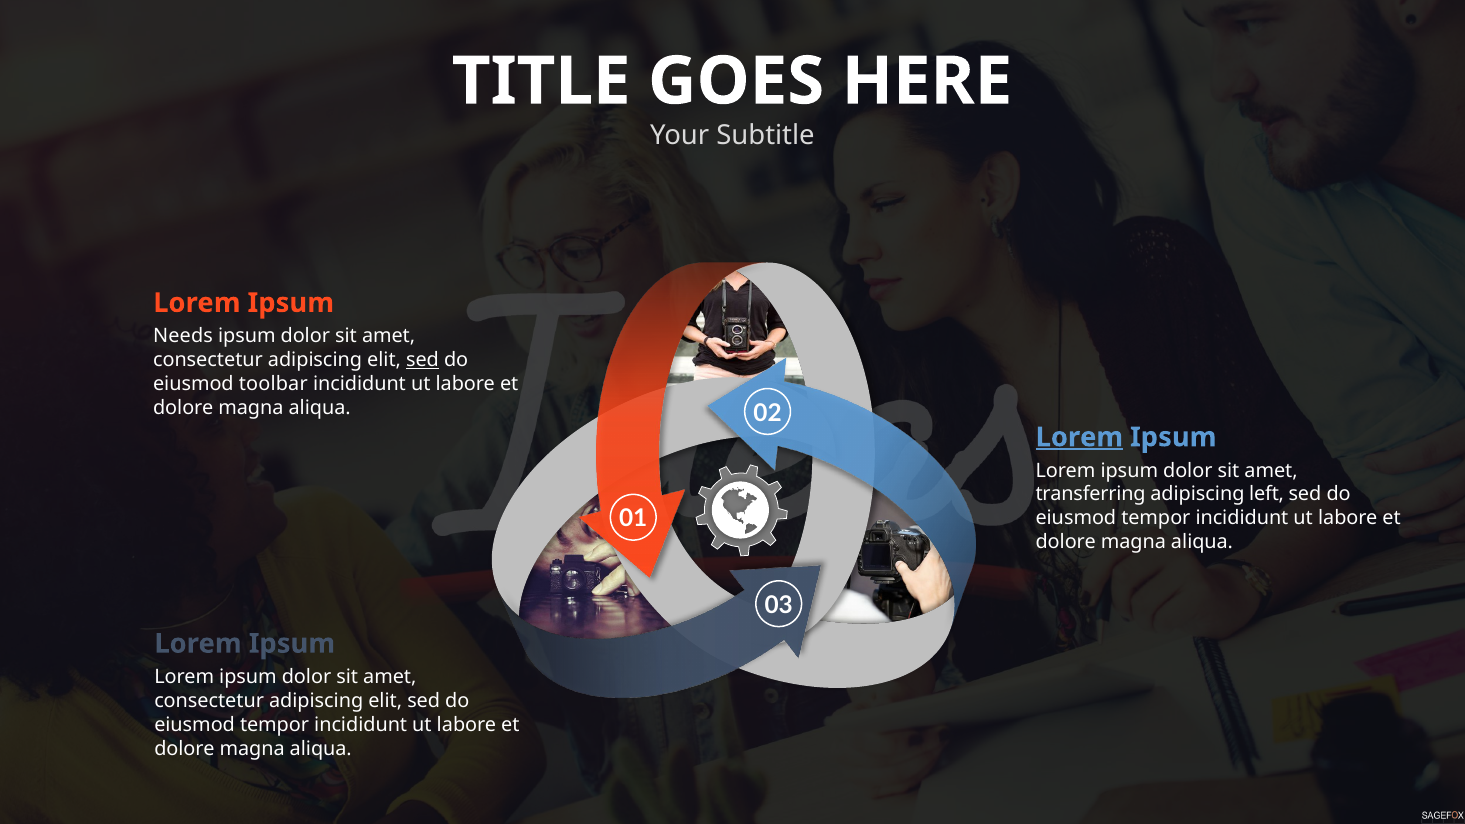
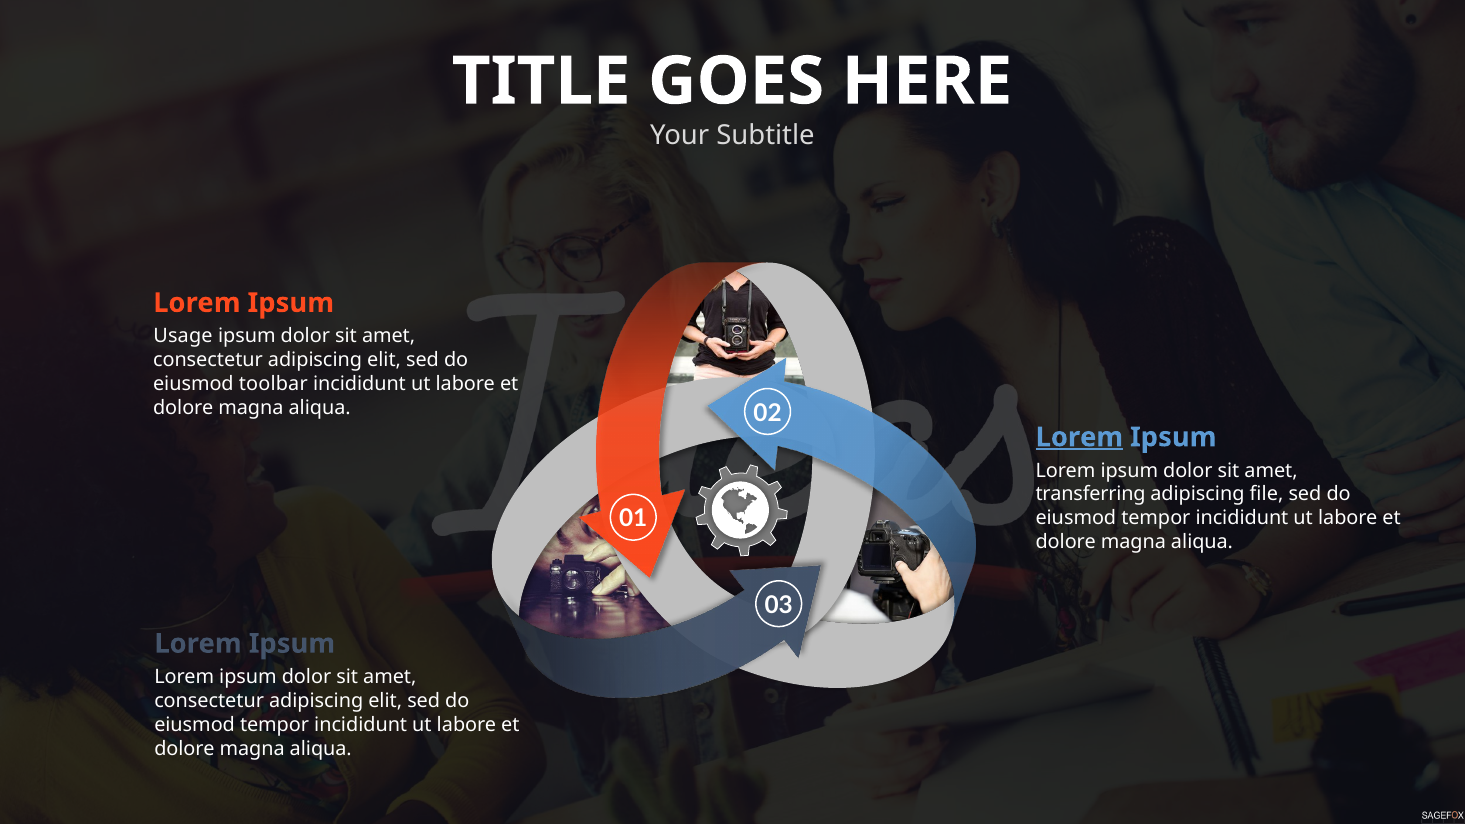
Needs: Needs -> Usage
sed at (423, 360) underline: present -> none
left: left -> file
